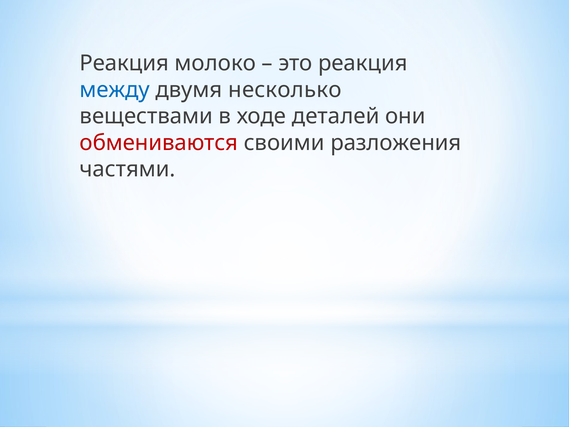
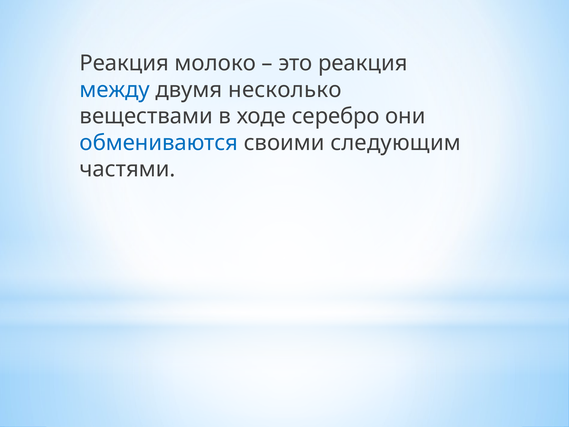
деталей: деталей -> серебро
обмениваются colour: red -> blue
разложения: разложения -> следующим
